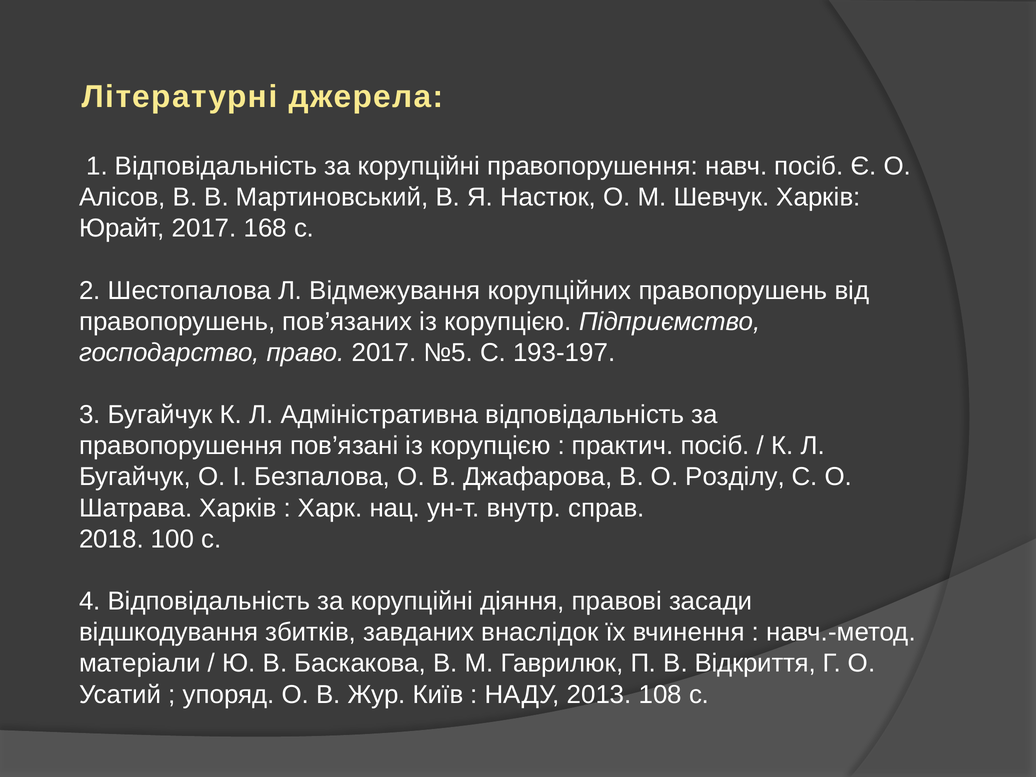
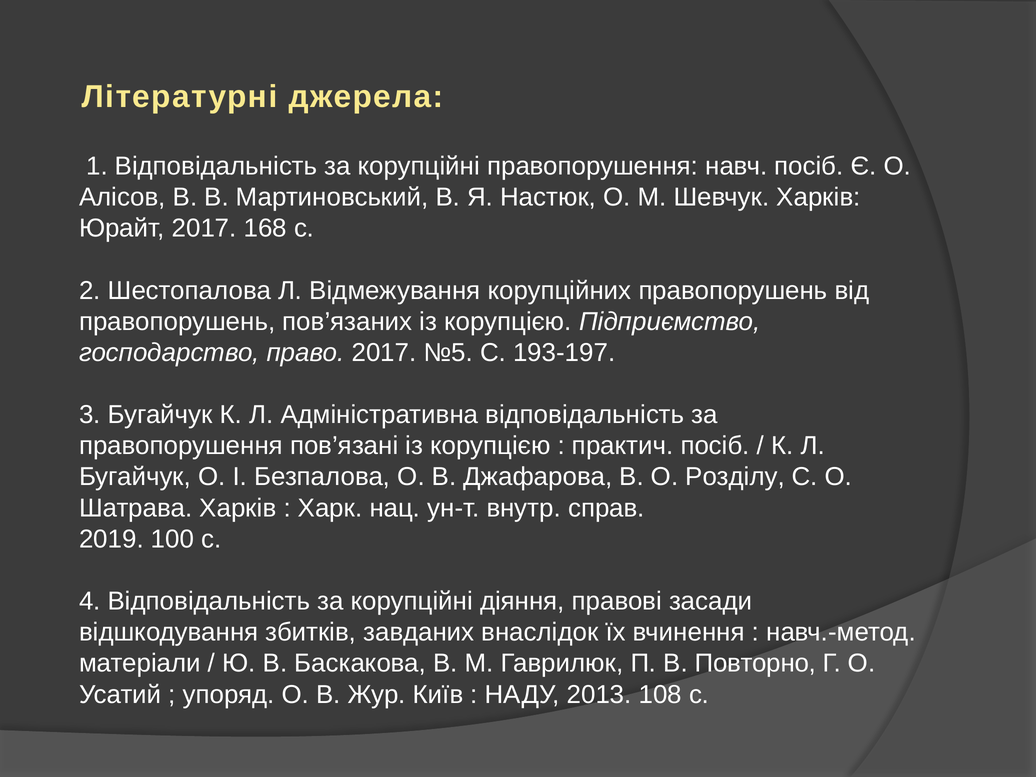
2018: 2018 -> 2019
Відкриття: Відкриття -> Повторно
